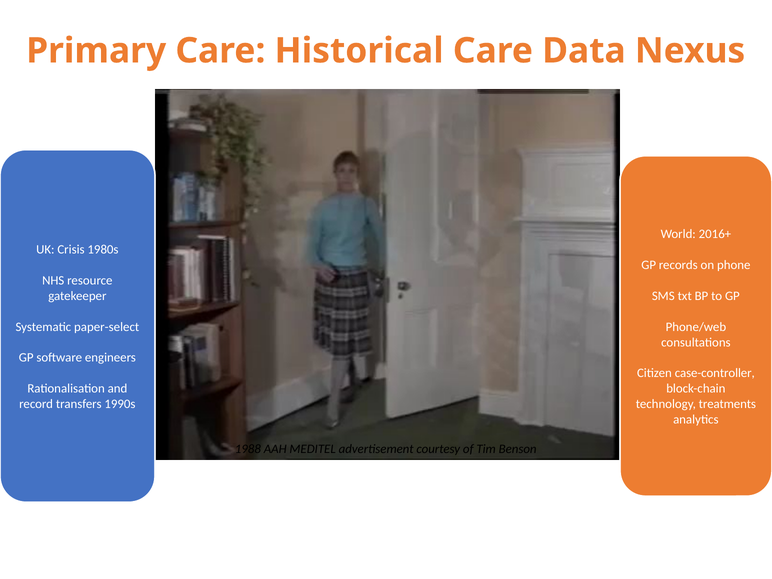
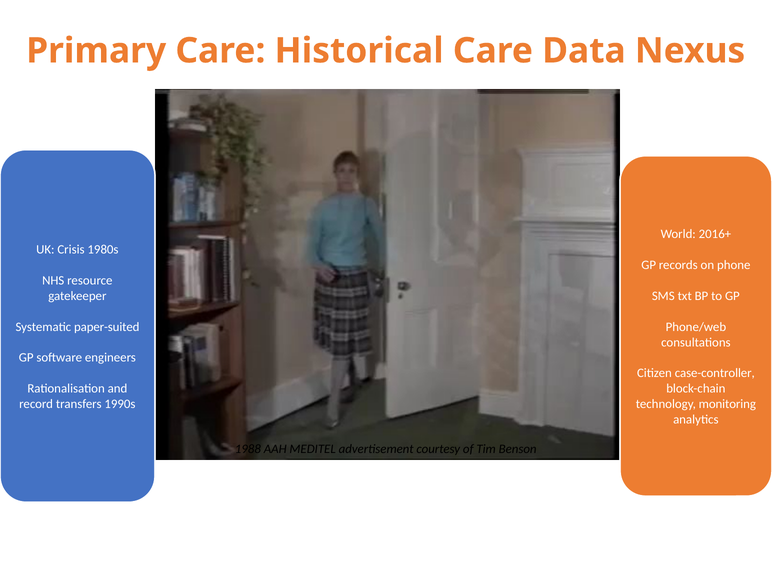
paper-select: paper-select -> paper-suited
treatments: treatments -> monitoring
